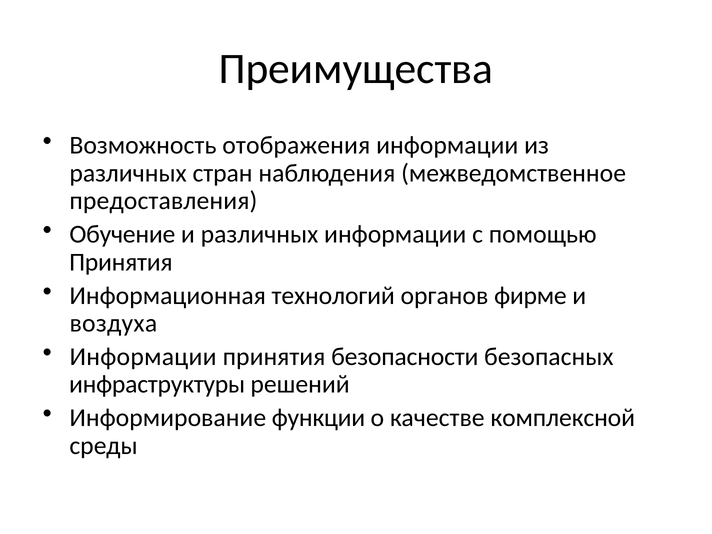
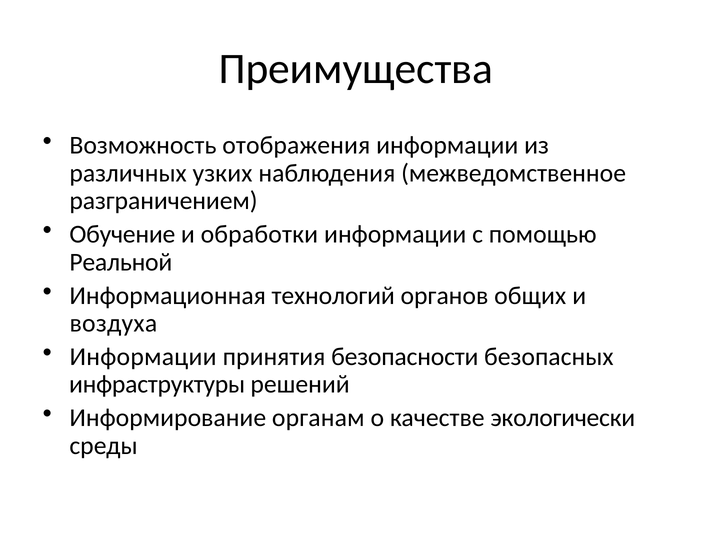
стран: стран -> узких
предоставления: предоставления -> разграничением
и различных: различных -> обработки
Принятия at (121, 262): Принятия -> Реальной
фирме: фирме -> общих
функции: функции -> органам
комплексной: комплексной -> экологически
